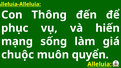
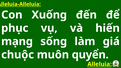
Thông: Thông -> Xuống
